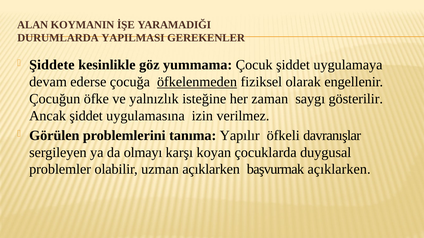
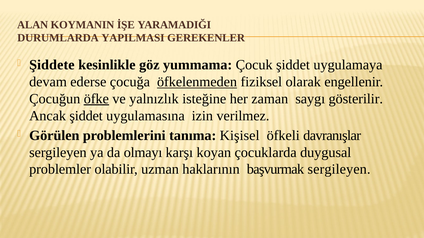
öfke underline: none -> present
Yapılır: Yapılır -> Kişisel
uzman açıklarken: açıklarken -> haklarının
başvurmak açıklarken: açıklarken -> sergileyen
